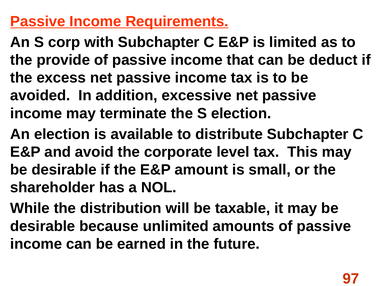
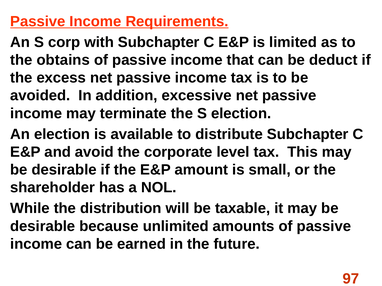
provide: provide -> obtains
